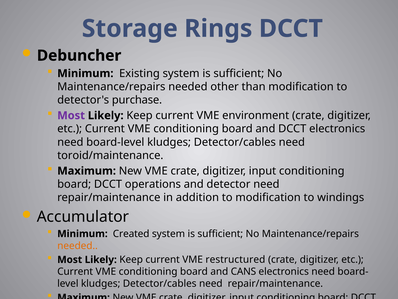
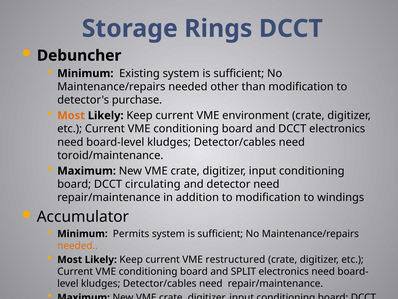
Most at (71, 115) colour: purple -> orange
operations: operations -> circulating
Created: Created -> Permits
CANS: CANS -> SPLIT
